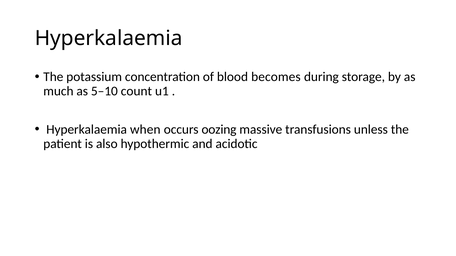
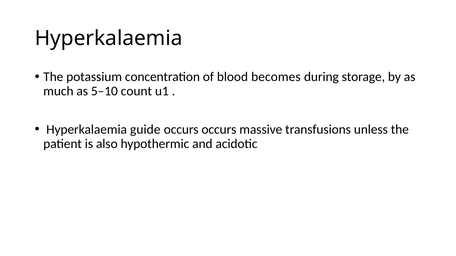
when: when -> guide
occurs oozing: oozing -> occurs
